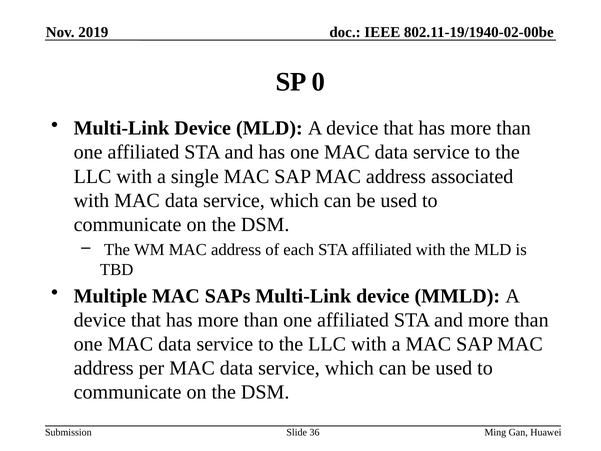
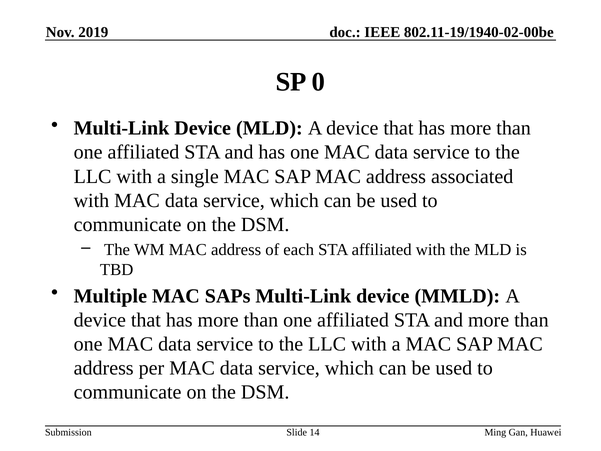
36: 36 -> 14
